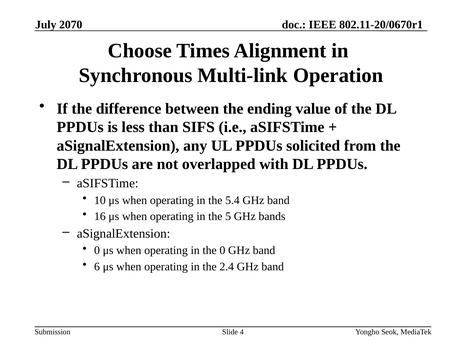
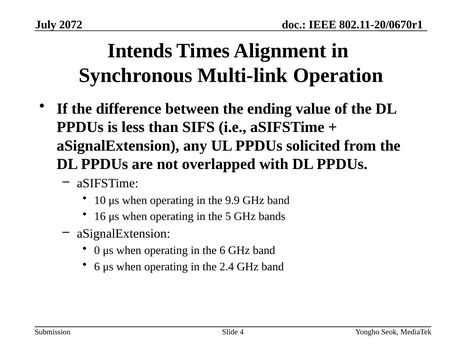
2070: 2070 -> 2072
Choose: Choose -> Intends
5.4: 5.4 -> 9.9
the 0: 0 -> 6
